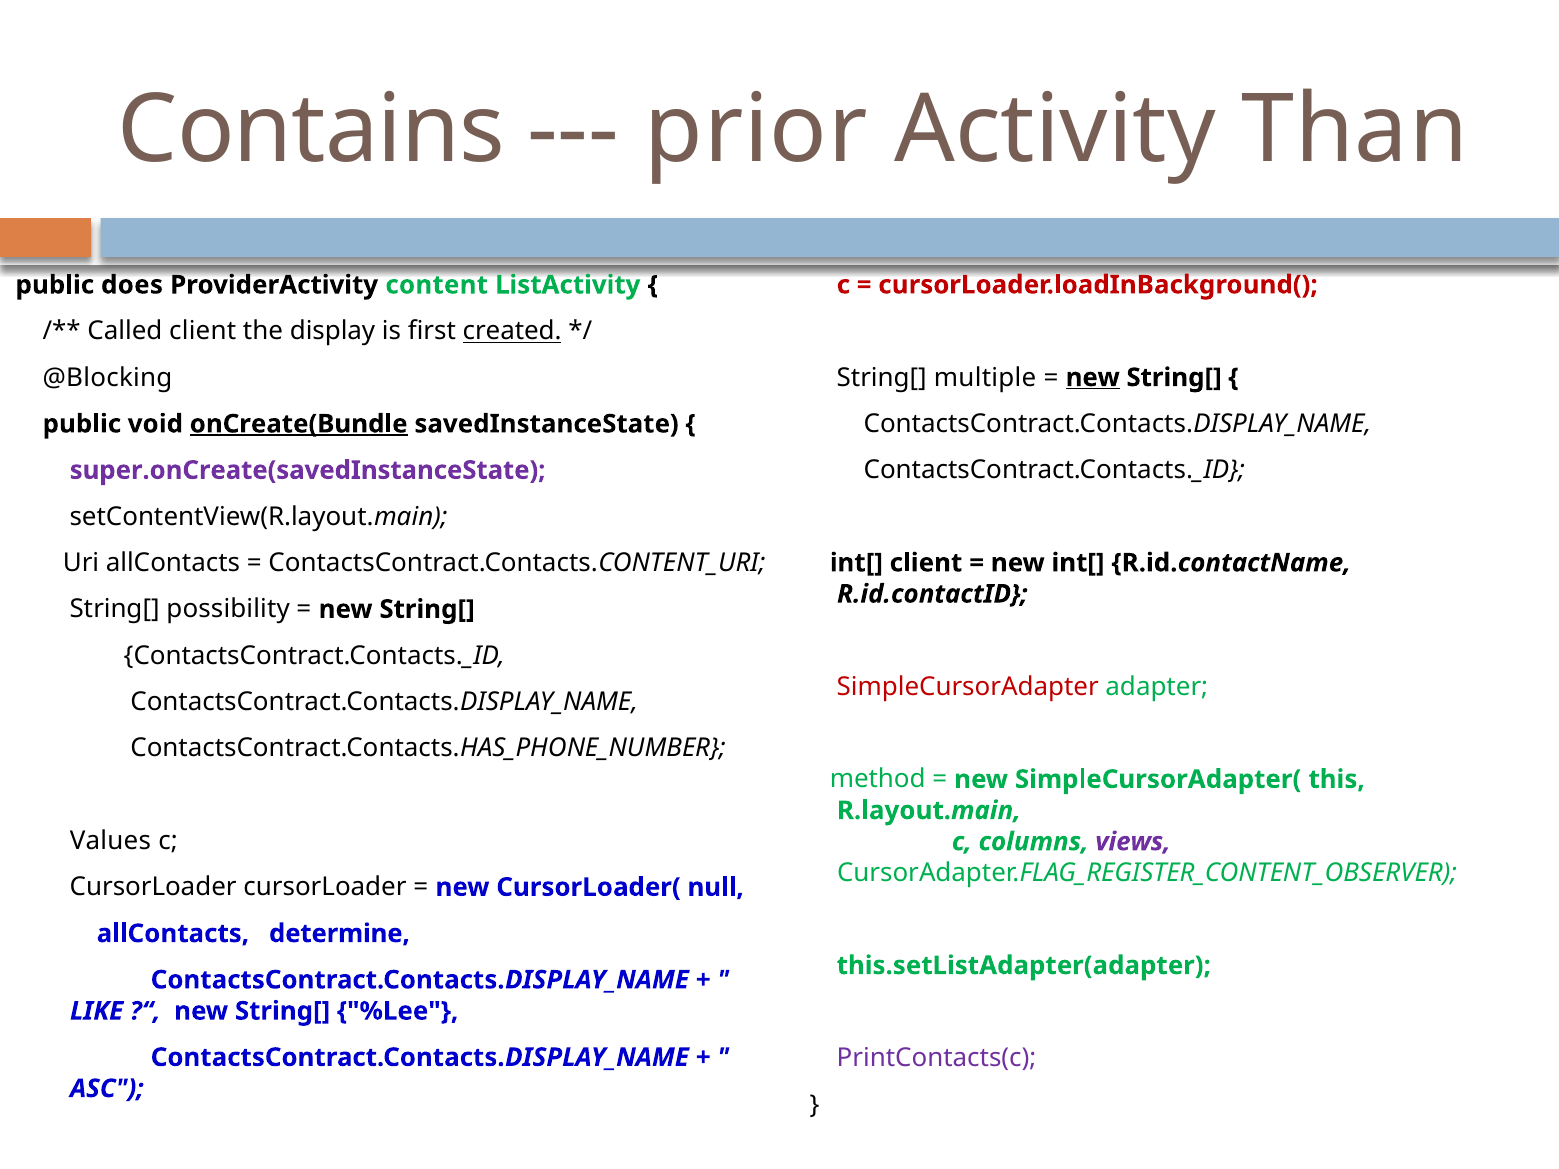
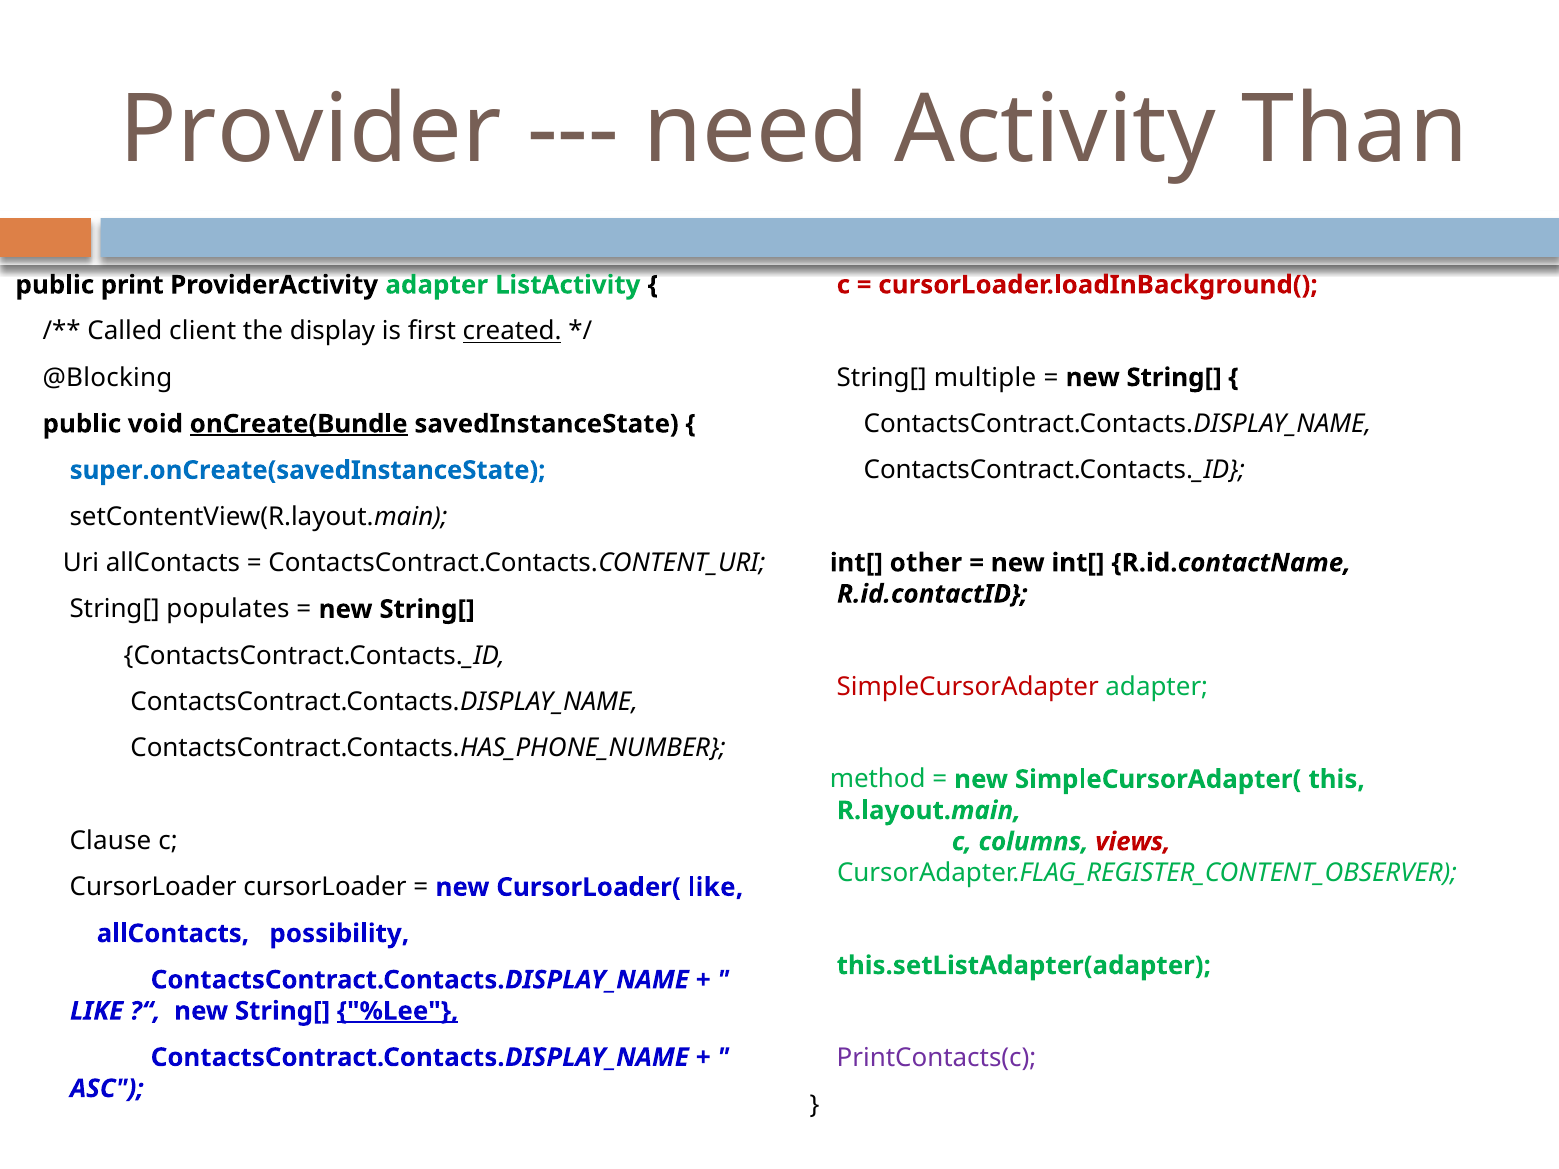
Contains: Contains -> Provider
prior: prior -> need
does: does -> print
ProviderActivity content: content -> adapter
new at (1093, 378) underline: present -> none
super.onCreate(savedInstanceState colour: purple -> blue
int[ client: client -> other
possibility: possibility -> populates
Values: Values -> Clause
views colour: purple -> red
CursorLoader( null: null -> like
determine: determine -> possibility
%Lee underline: none -> present
